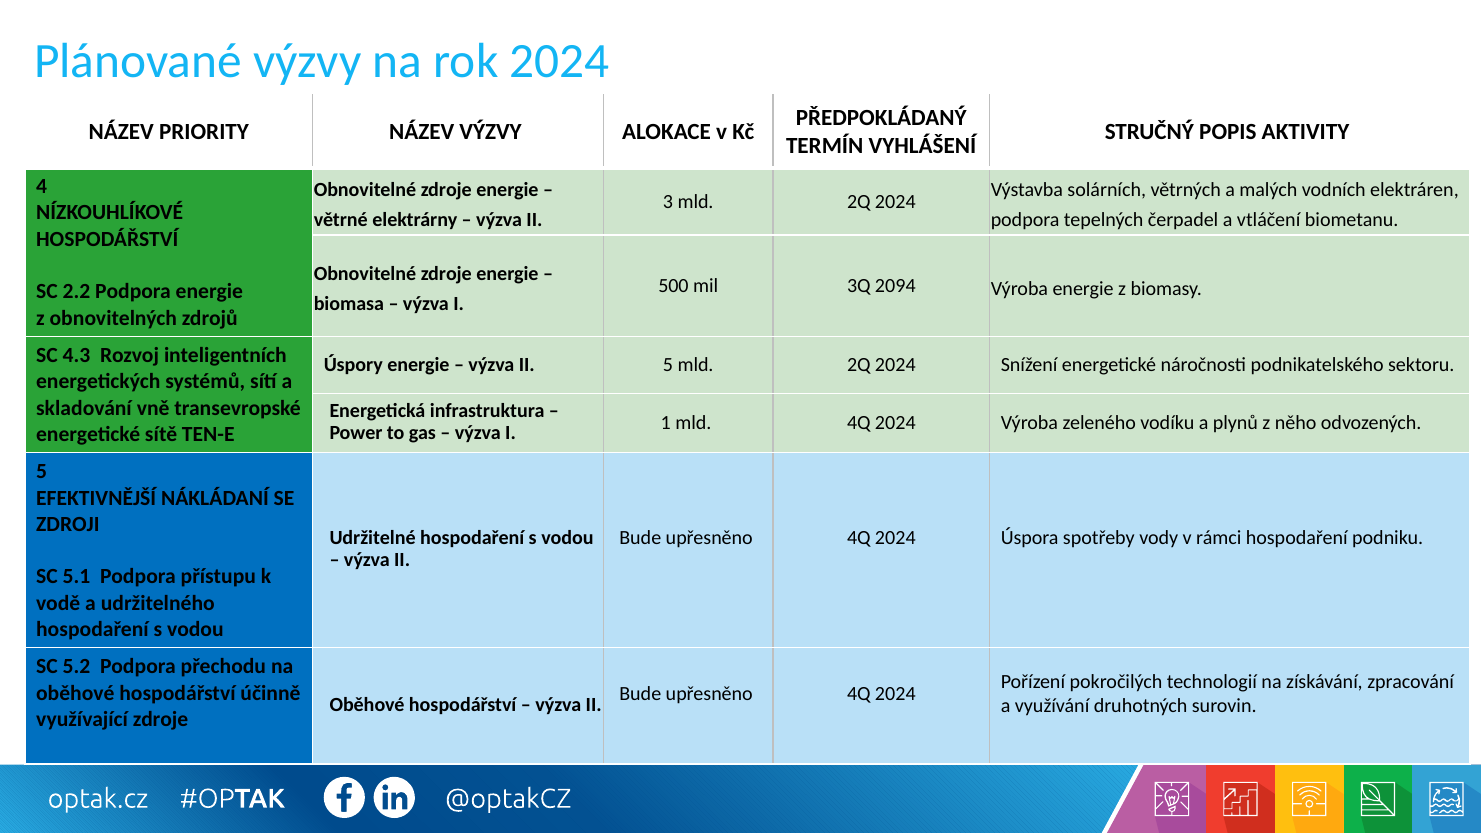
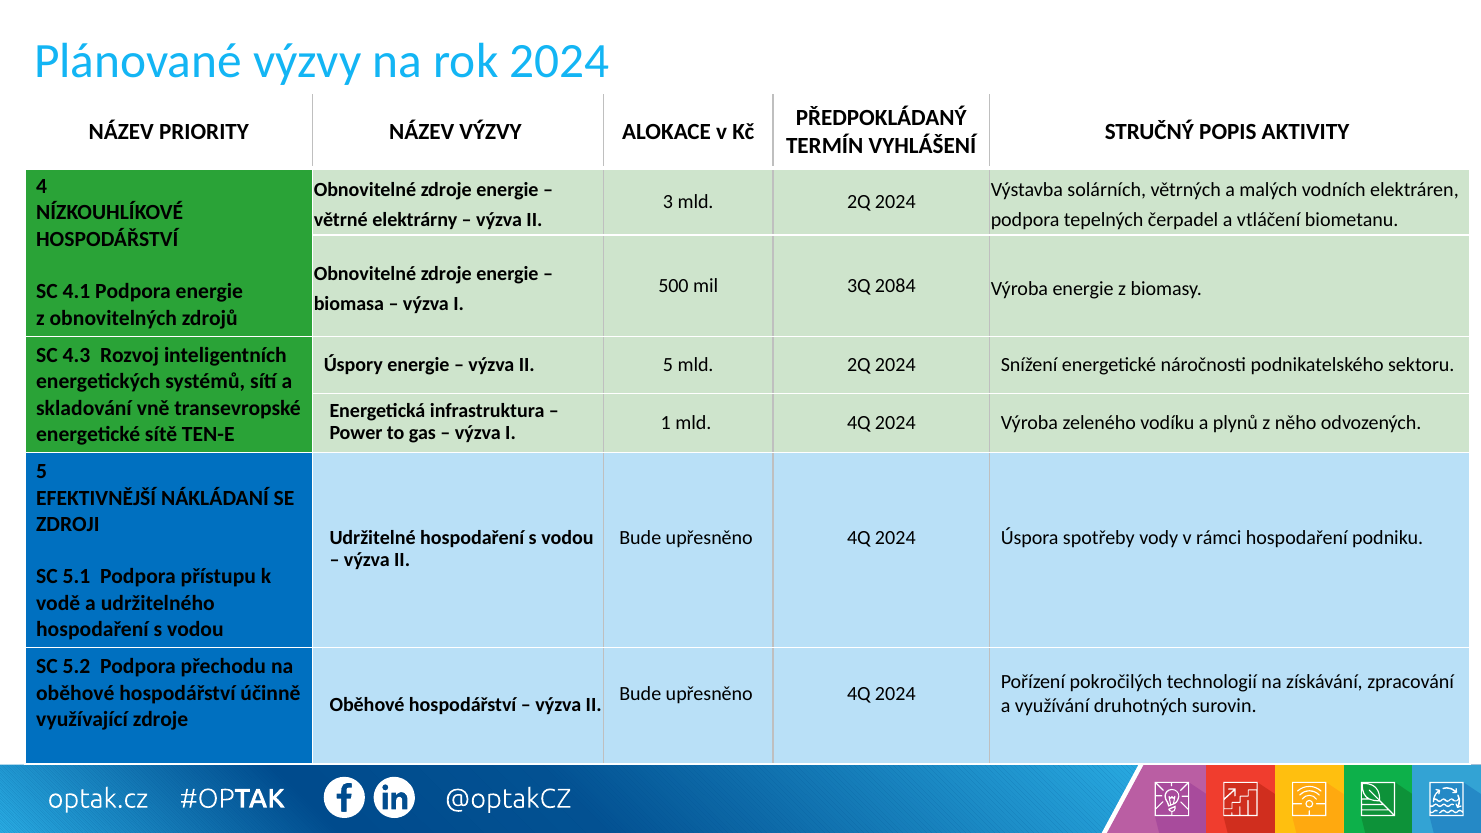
2094: 2094 -> 2084
2.2: 2.2 -> 4.1
